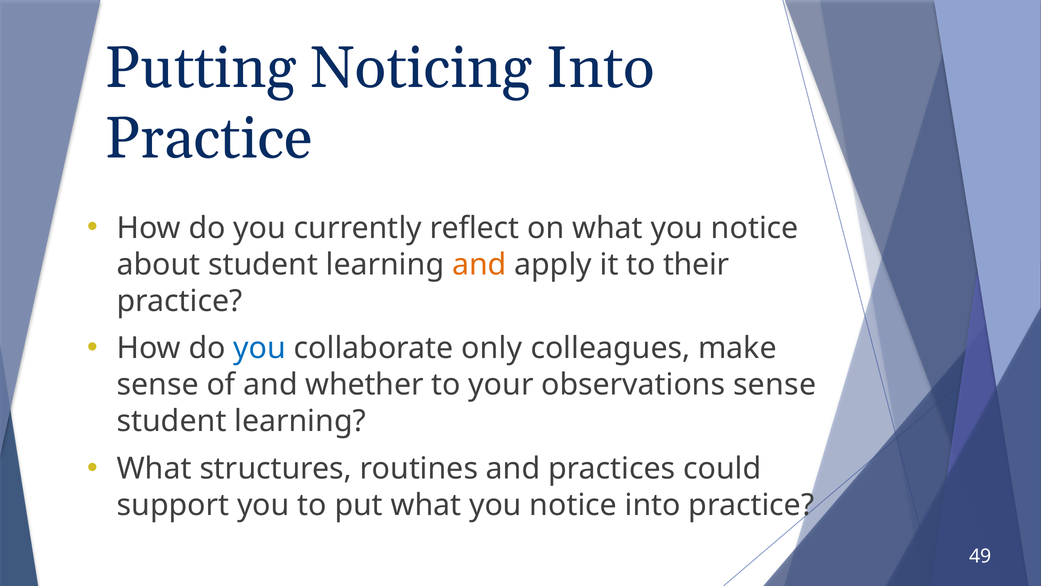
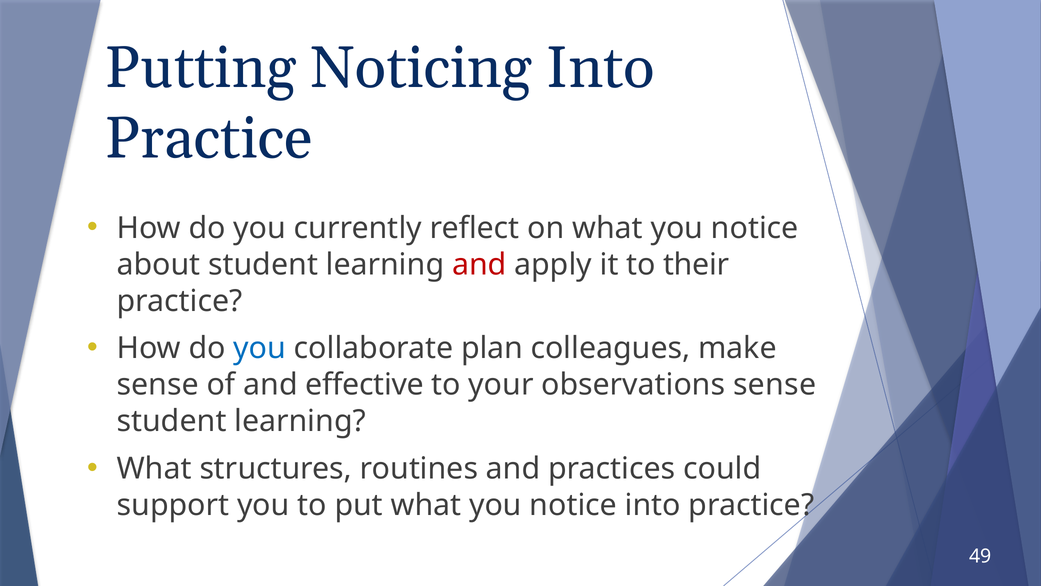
and at (479, 264) colour: orange -> red
only: only -> plan
whether: whether -> effective
